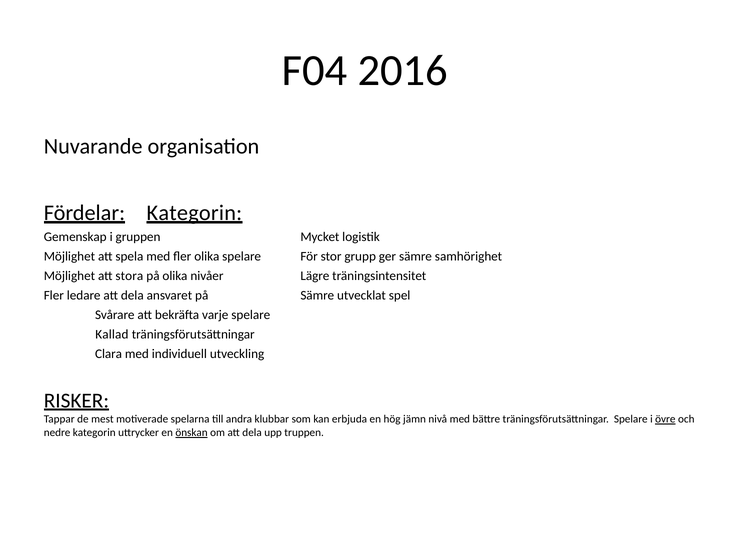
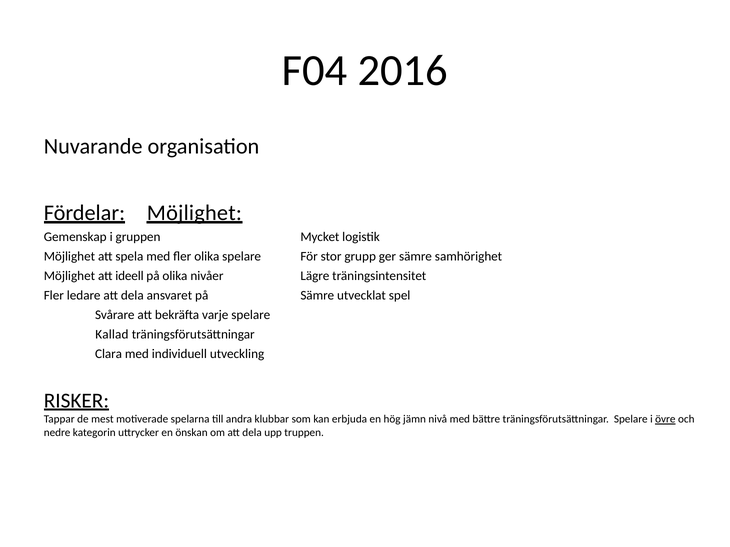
Fördelar Kategorin: Kategorin -> Möjlighet
stora: stora -> ideell
önskan underline: present -> none
